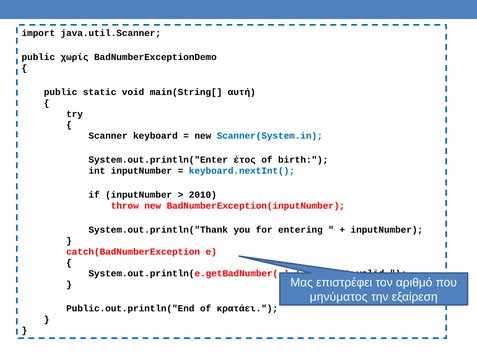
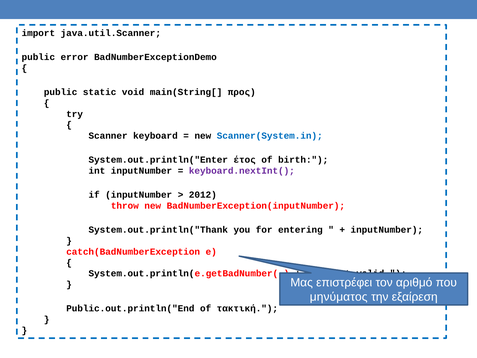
χωρίς: χωρίς -> error
αυτή: αυτή -> προς
keyboard.nextInt( colour: blue -> purple
2010: 2010 -> 2012
κρατάει: κρατάει -> τακτική
